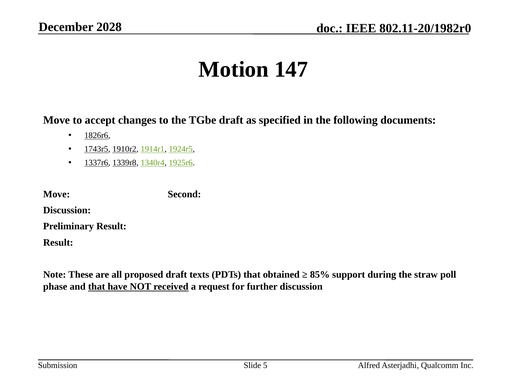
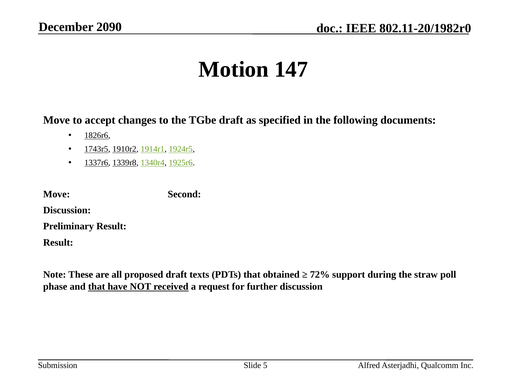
2028: 2028 -> 2090
85%: 85% -> 72%
